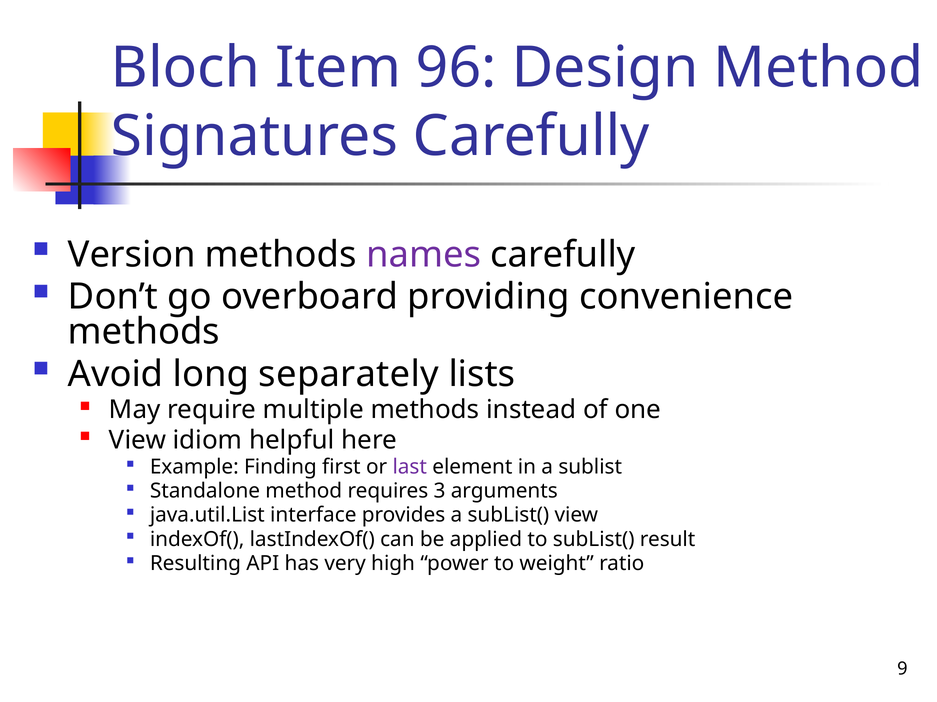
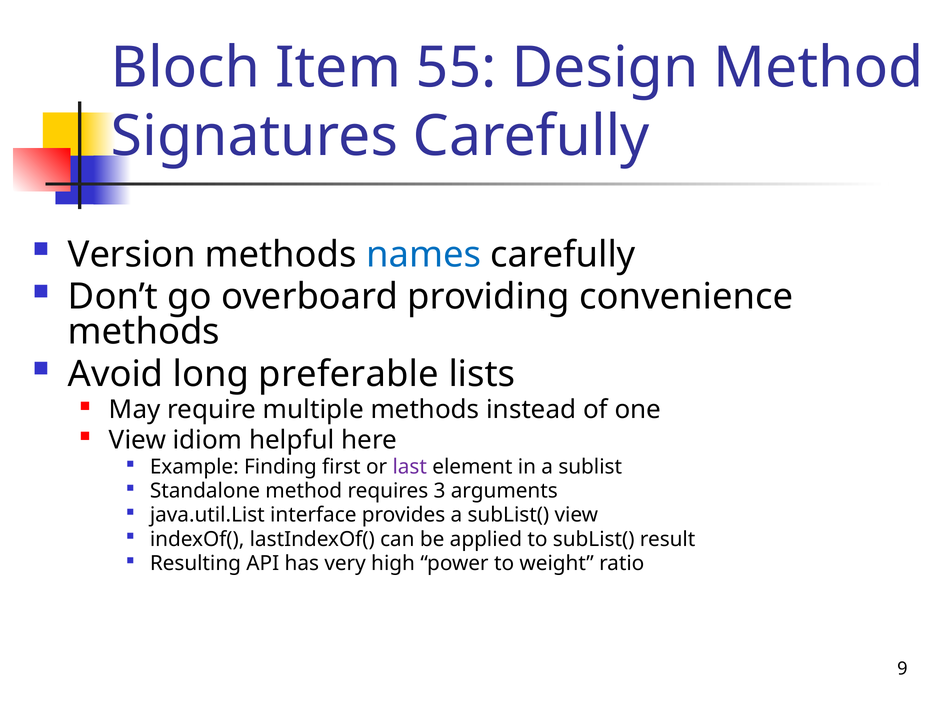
96: 96 -> 55
names colour: purple -> blue
separately: separately -> preferable
